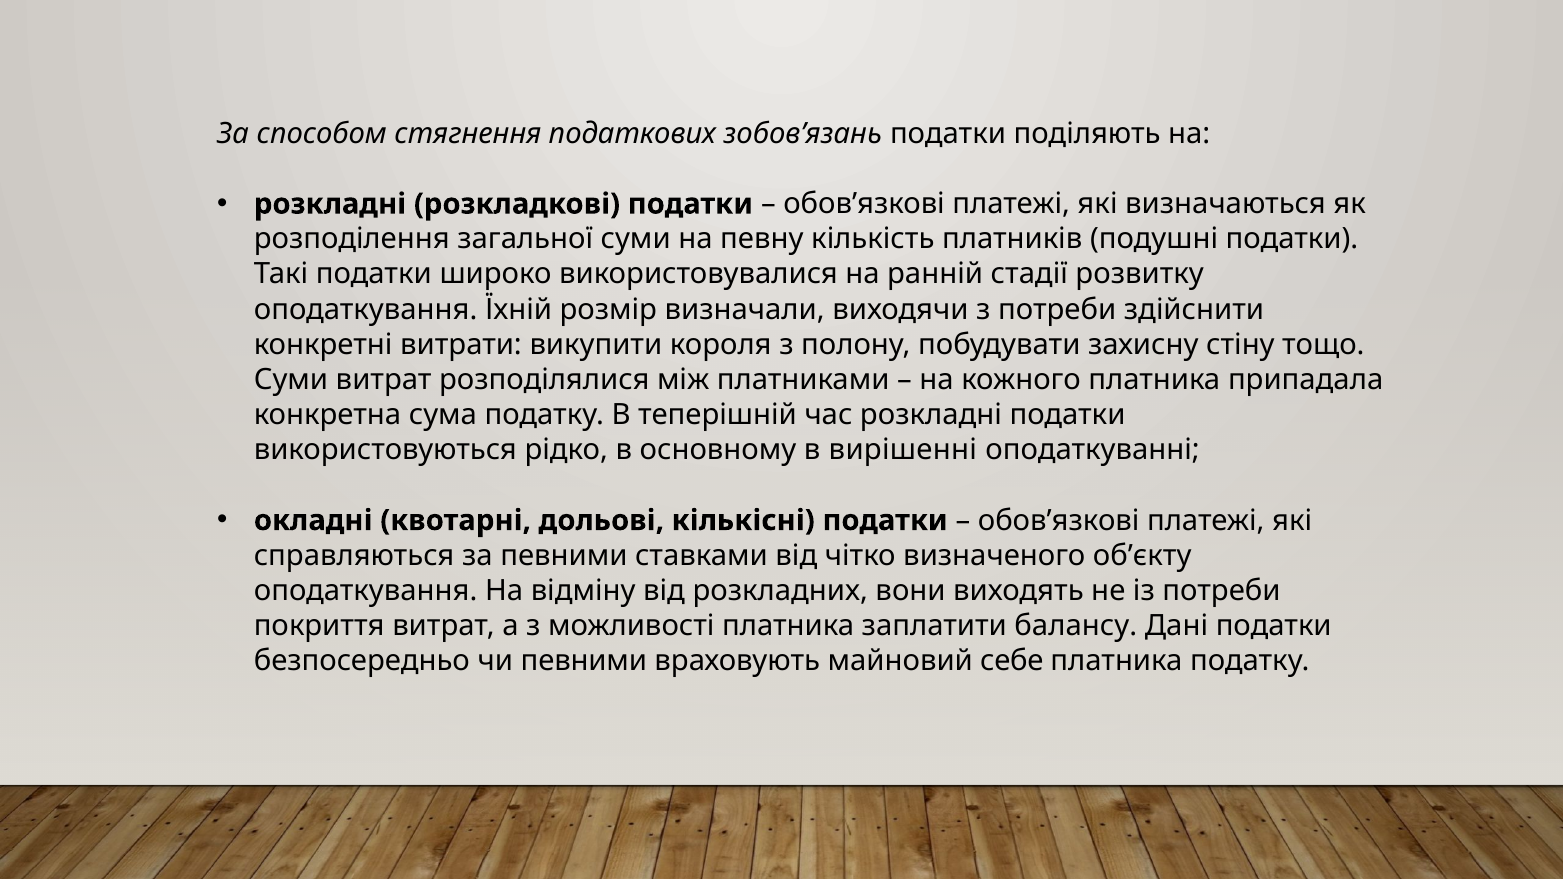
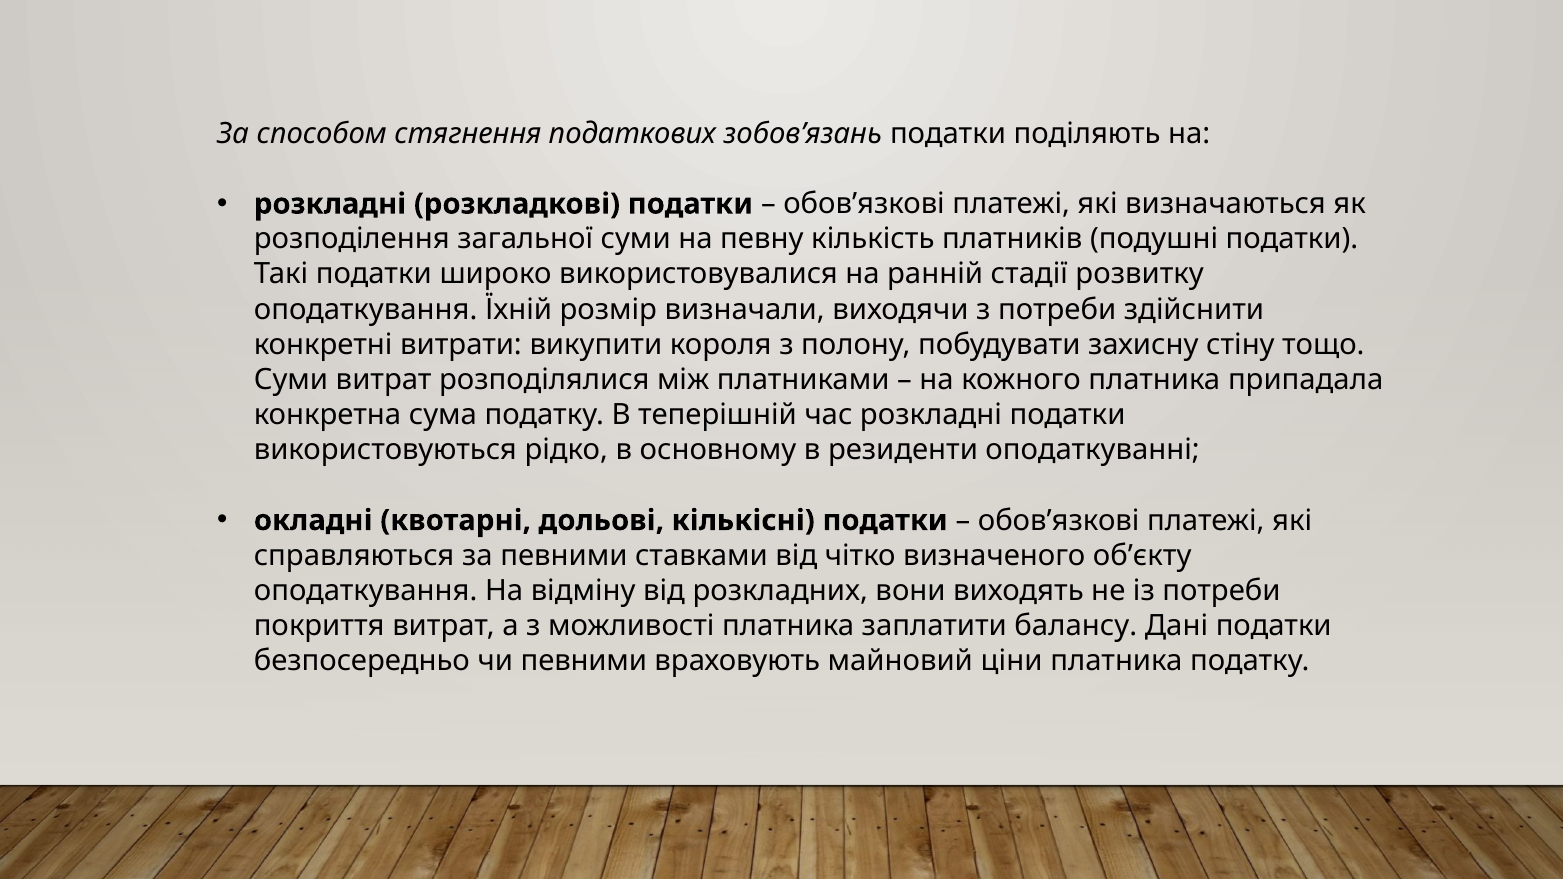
вирішенні: вирішенні -> резиденти
себе: себе -> ціни
